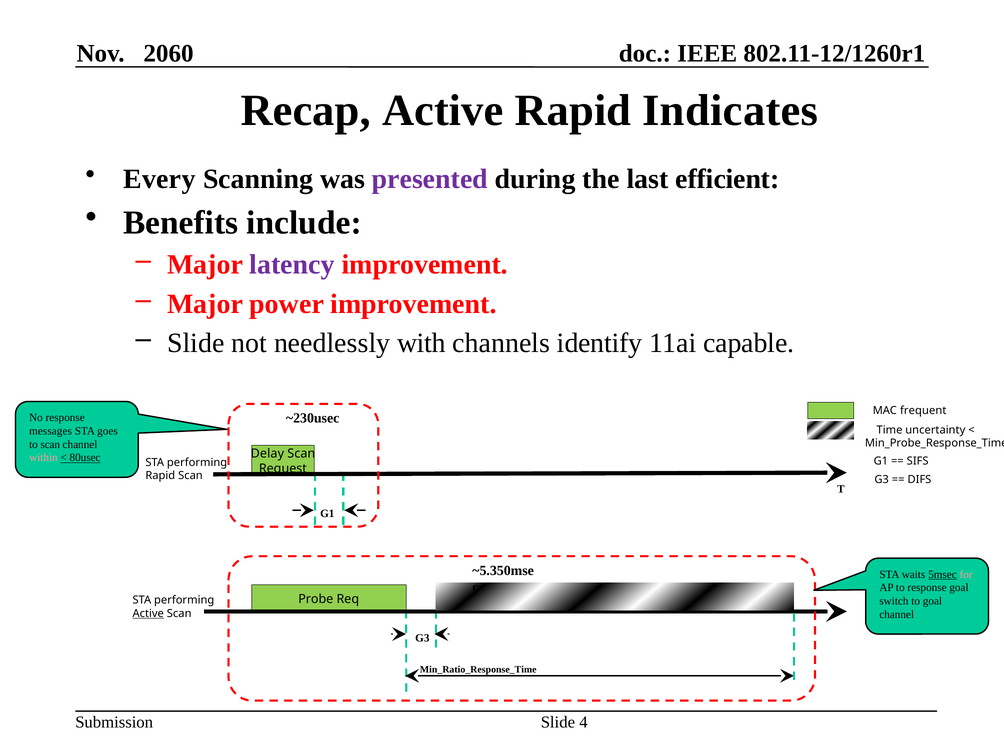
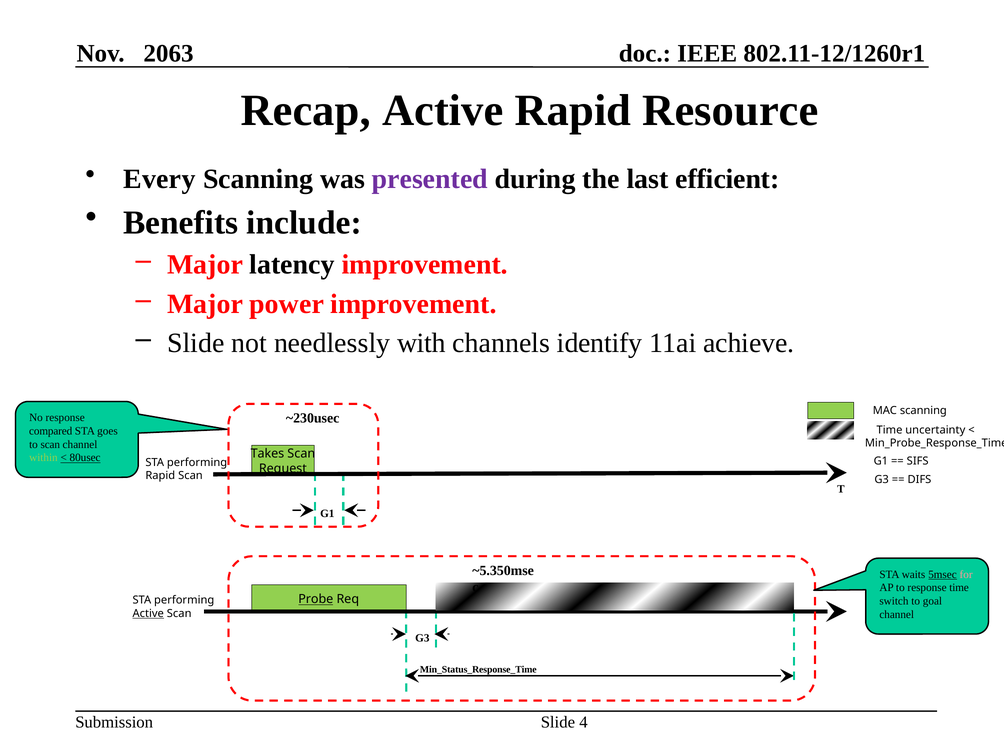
2060: 2060 -> 2063
Indicates: Indicates -> Resource
latency colour: purple -> black
capable: capable -> achieve
MAC frequent: frequent -> scanning
messages: messages -> compared
Delay: Delay -> Takes
within colour: pink -> light green
response goal: goal -> time
Probe underline: none -> present
Min_Ratio_Response_Time: Min_Ratio_Response_Time -> Min_Status_Response_Time
